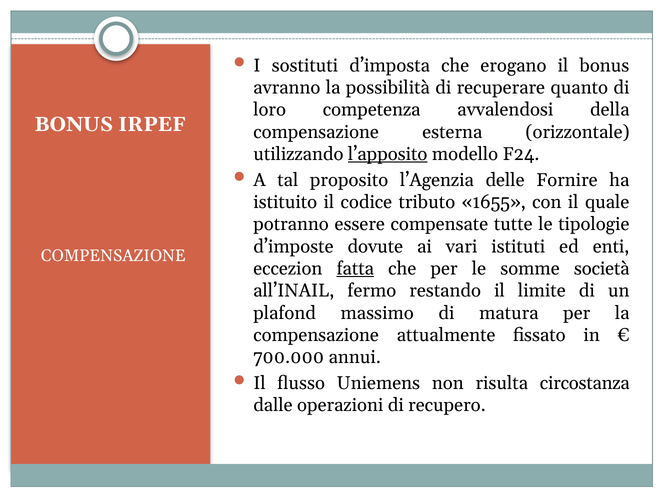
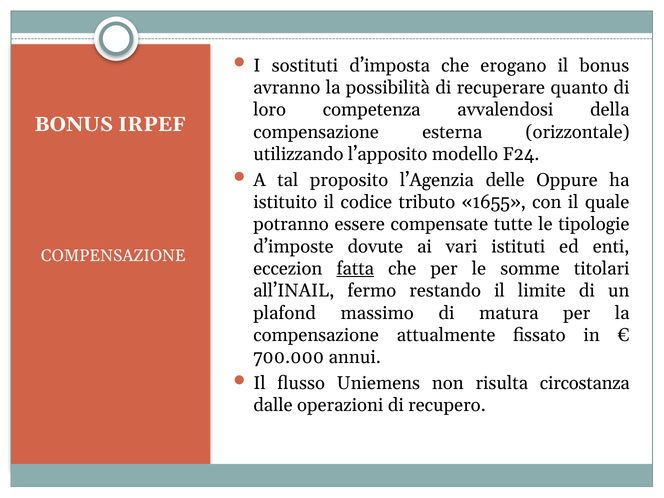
l’apposito underline: present -> none
Fornire: Fornire -> Oppure
società: società -> titolari
